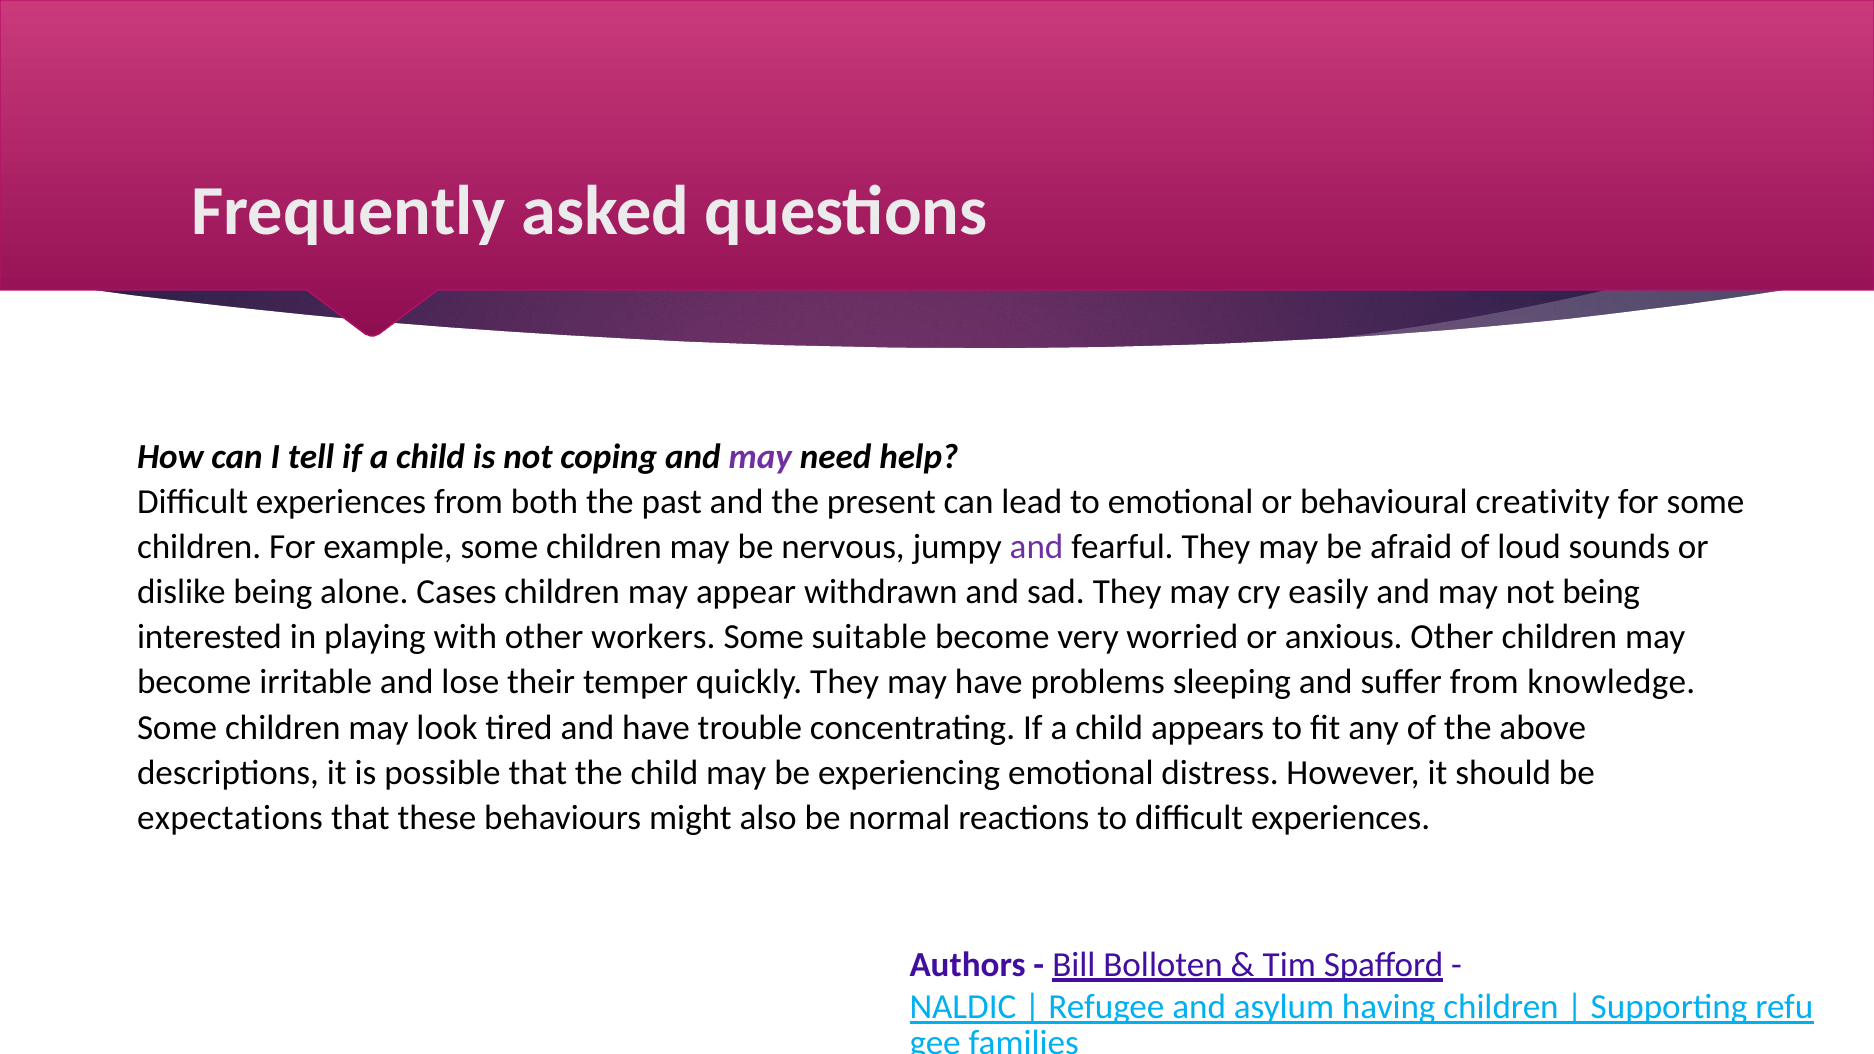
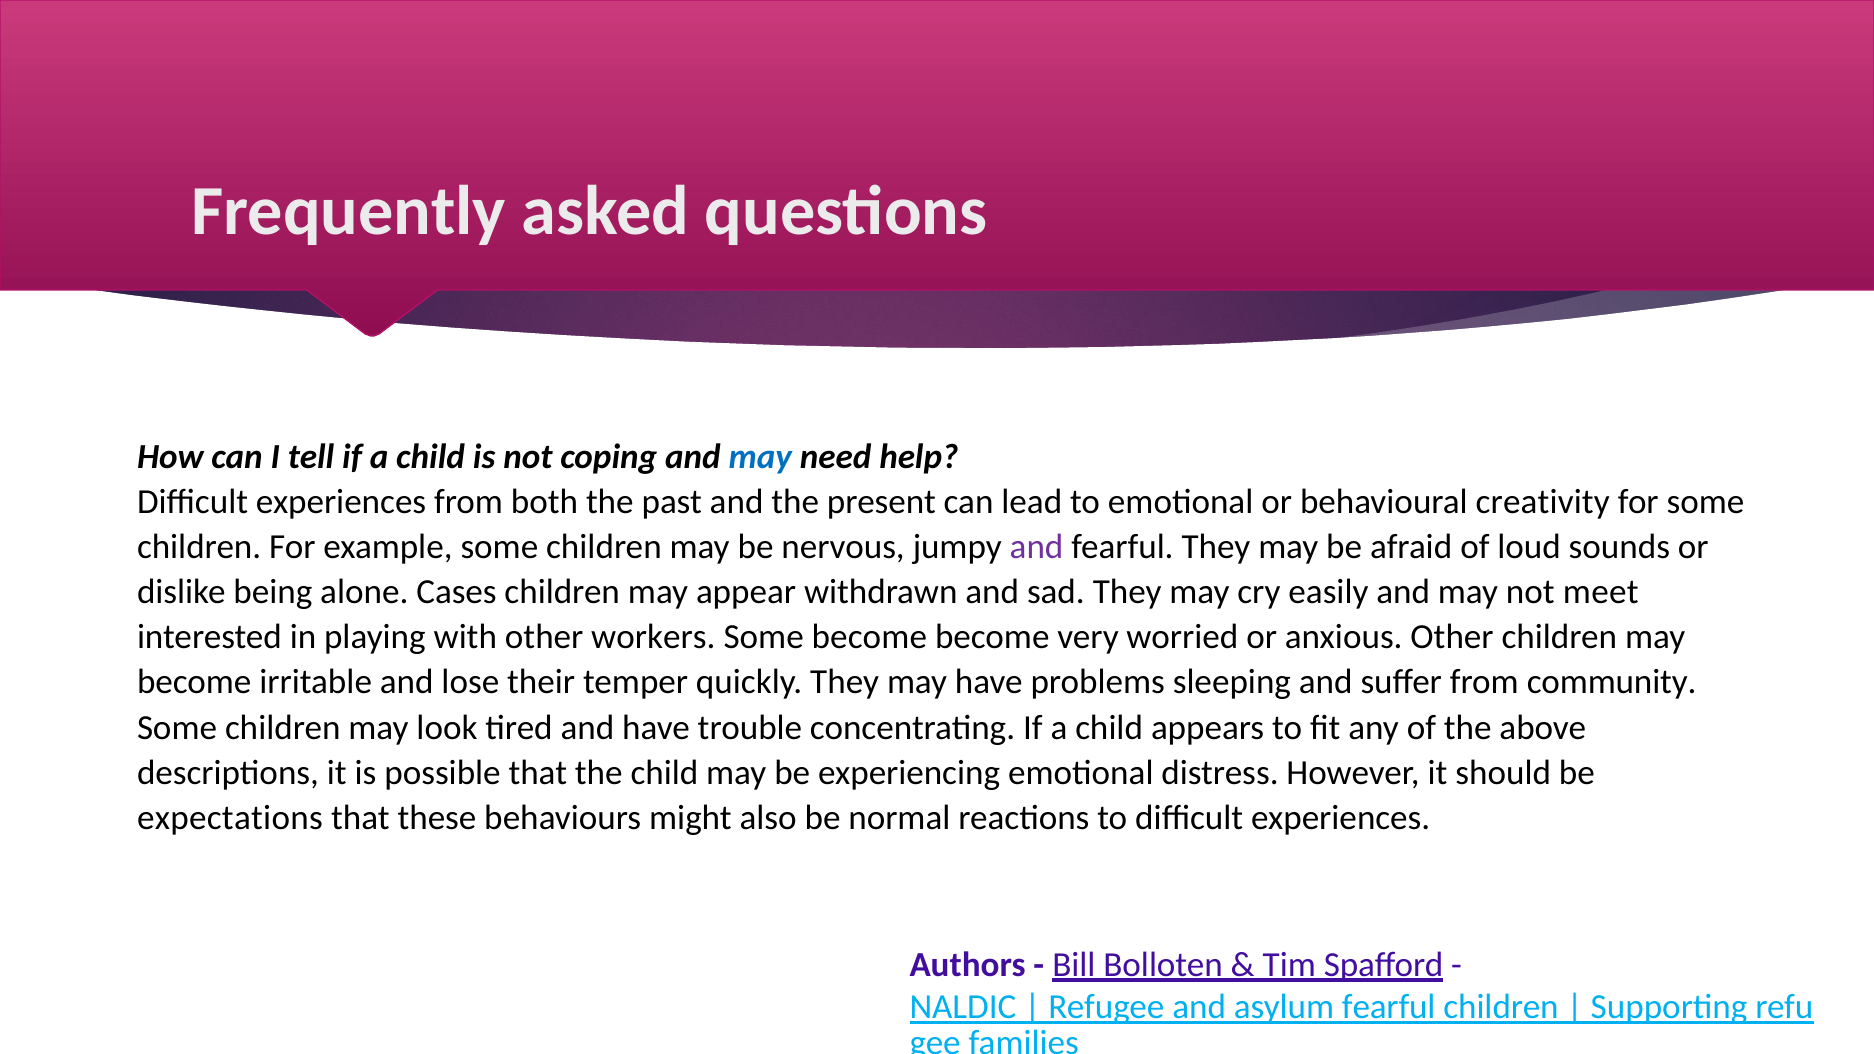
may at (760, 457) colour: purple -> blue
not being: being -> meet
Some suitable: suitable -> become
knowledge: knowledge -> community
asylum having: having -> fearful
